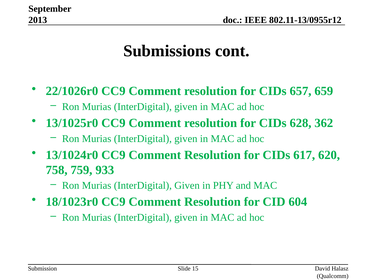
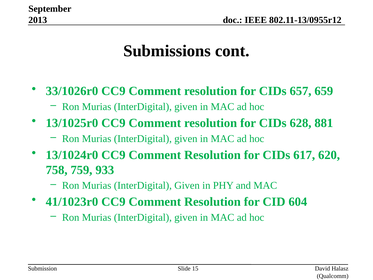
22/1026r0: 22/1026r0 -> 33/1026r0
362: 362 -> 881
18/1023r0: 18/1023r0 -> 41/1023r0
